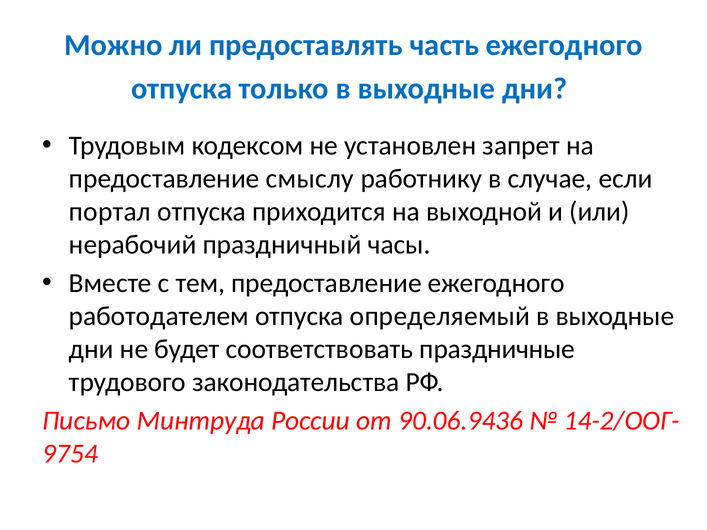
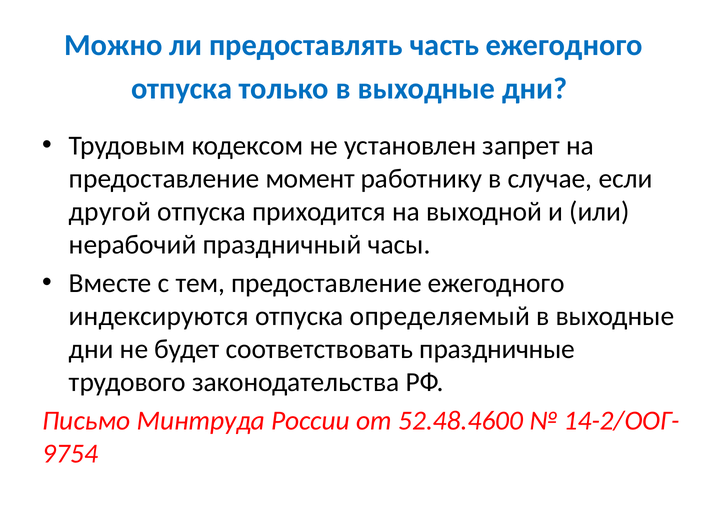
смыслу: смыслу -> момент
портал: портал -> другой
работодателем: работодателем -> индексируются
90.06.9436: 90.06.9436 -> 52.48.4600
